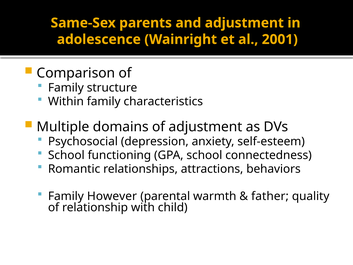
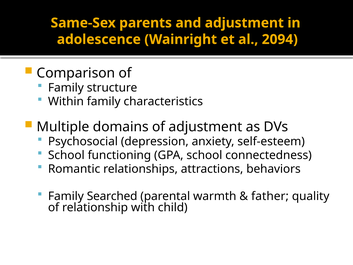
2001: 2001 -> 2094
However: However -> Searched
